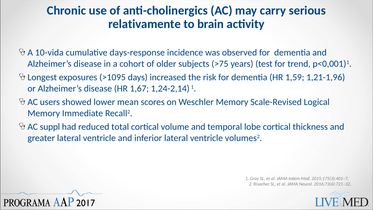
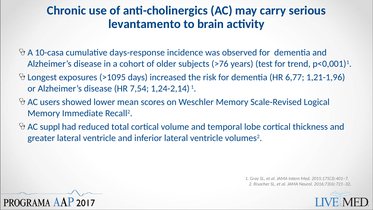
relativamente: relativamente -> levantamento
10-vida: 10-vida -> 10-casa
>75: >75 -> >76
1,59: 1,59 -> 6,77
1,67: 1,67 -> 7,54
